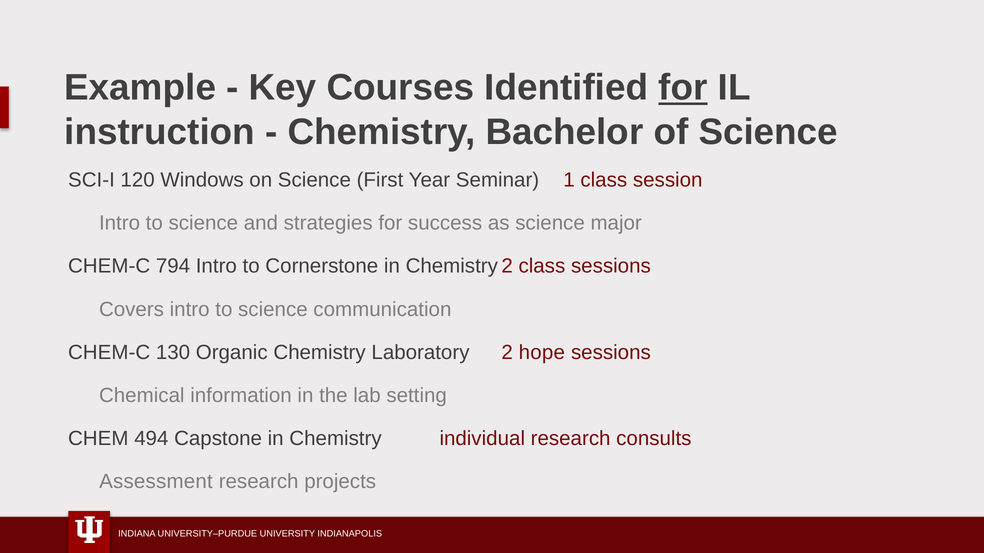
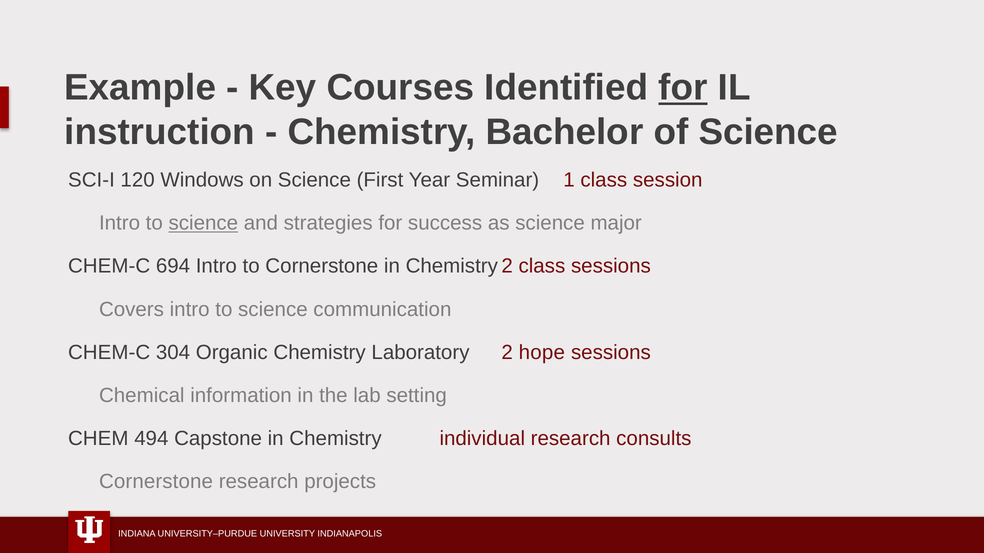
science at (203, 223) underline: none -> present
794: 794 -> 694
130: 130 -> 304
Assessment at (156, 482): Assessment -> Cornerstone
